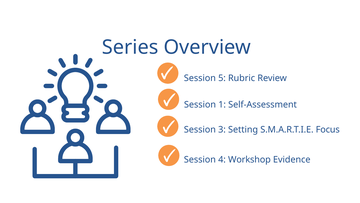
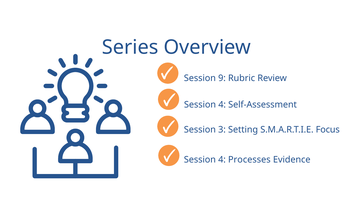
5: 5 -> 9
1 at (222, 105): 1 -> 4
Workshop: Workshop -> Processes
